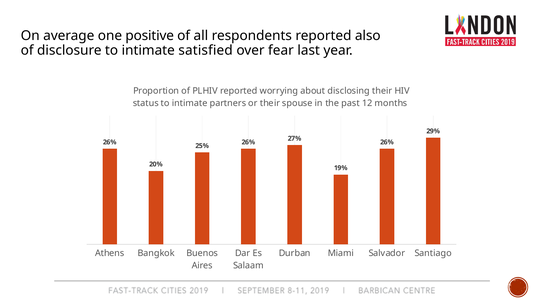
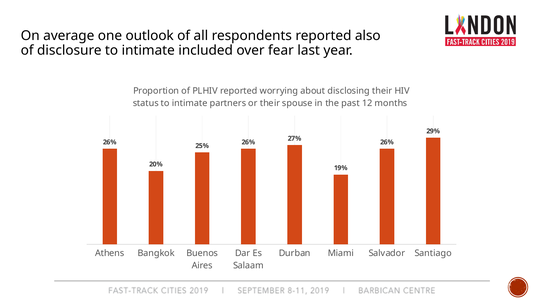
positive: positive -> outlook
satisfied: satisfied -> included
